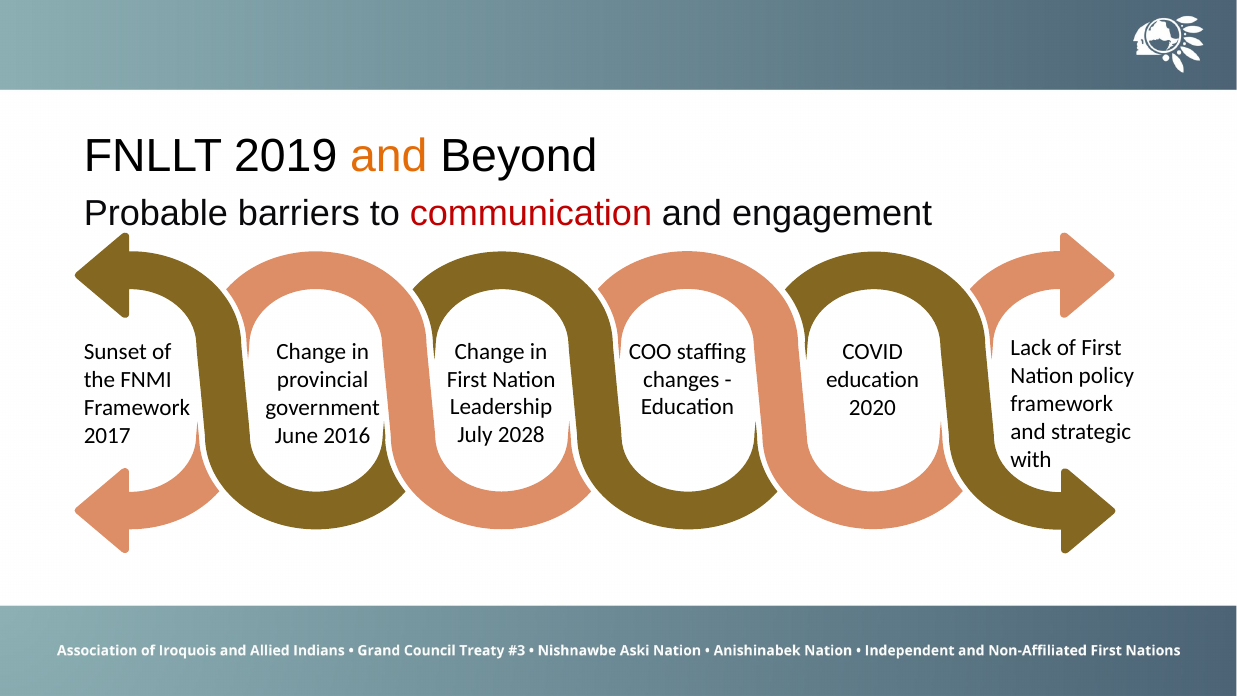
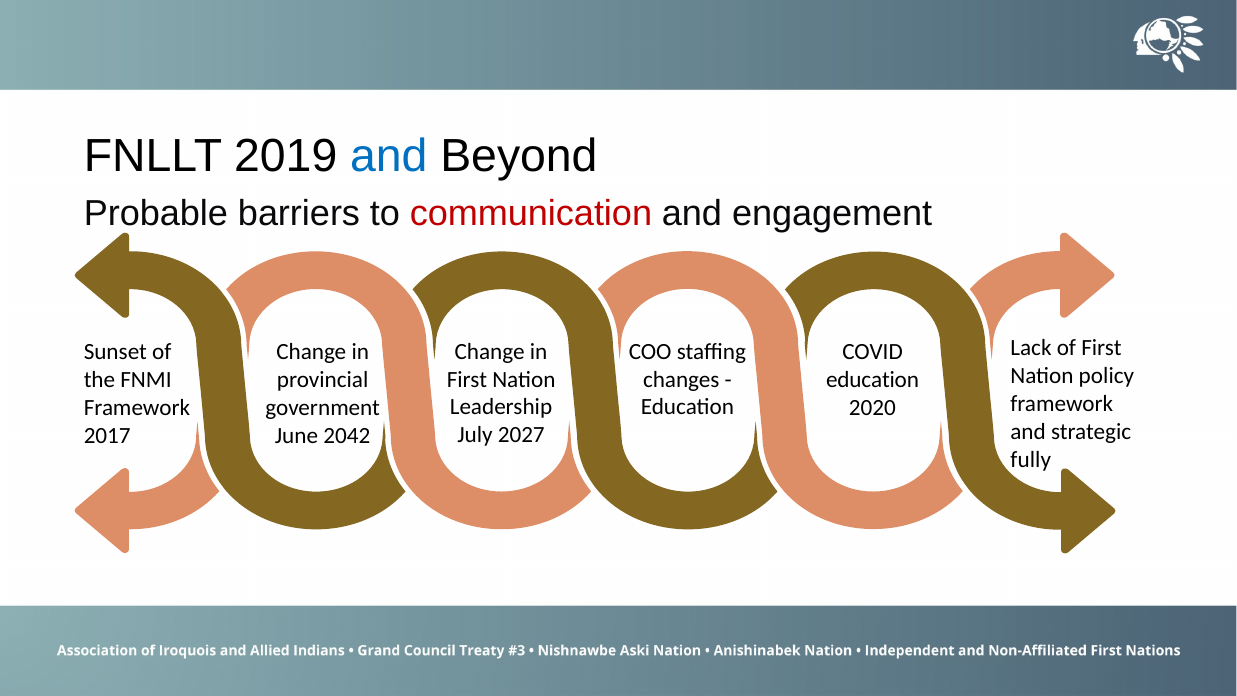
and at (389, 156) colour: orange -> blue
2028: 2028 -> 2027
2016: 2016 -> 2042
with: with -> fully
